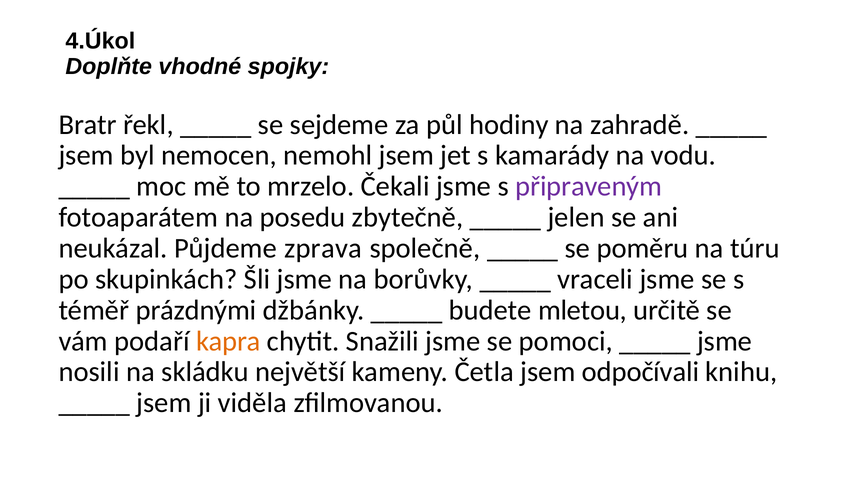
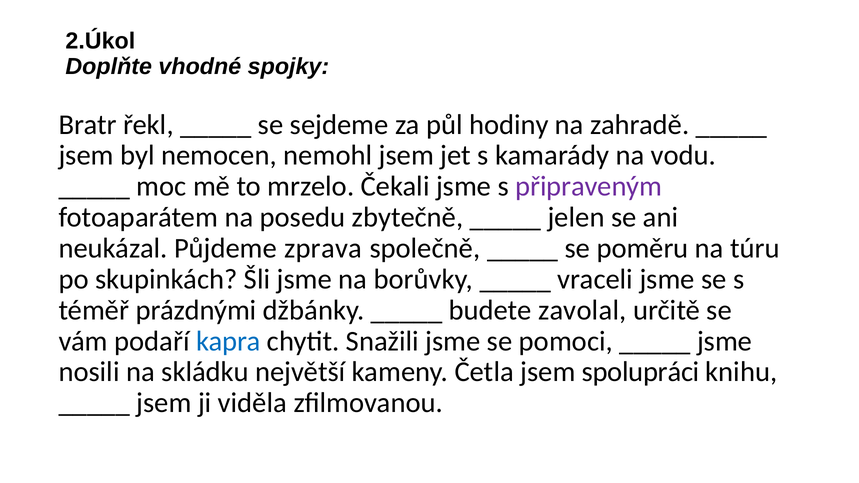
4.Úkol: 4.Úkol -> 2.Úkol
mletou: mletou -> zavolal
kapra colour: orange -> blue
odpočívali: odpočívali -> spolupráci
